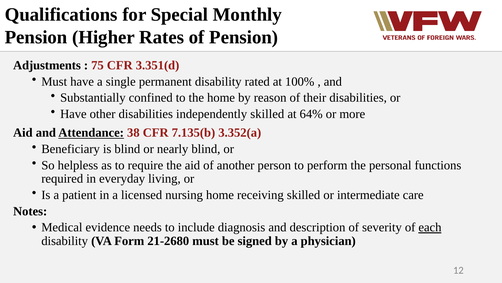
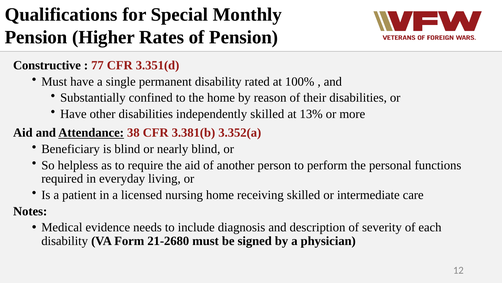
Adjustments: Adjustments -> Constructive
75: 75 -> 77
64%: 64% -> 13%
7.135(b: 7.135(b -> 3.381(b
each underline: present -> none
